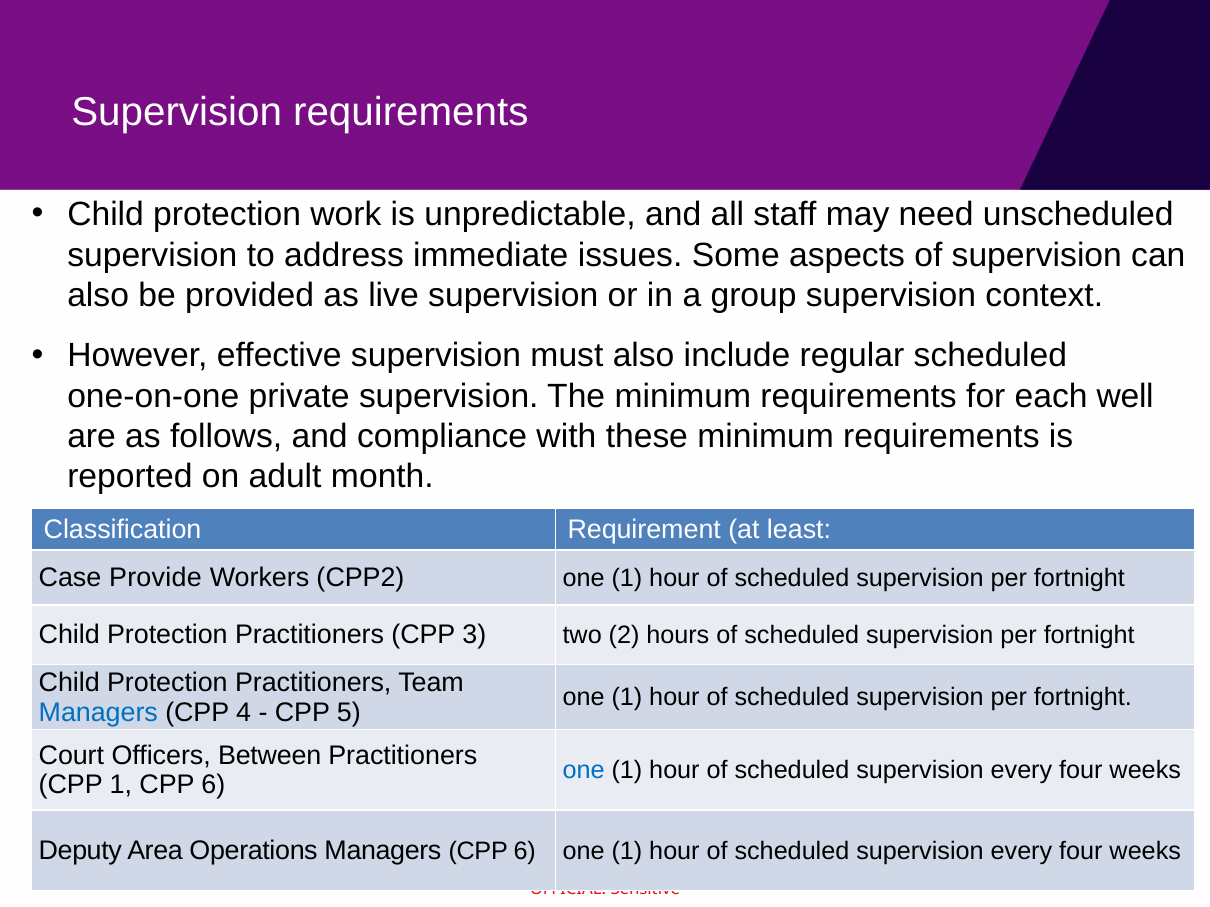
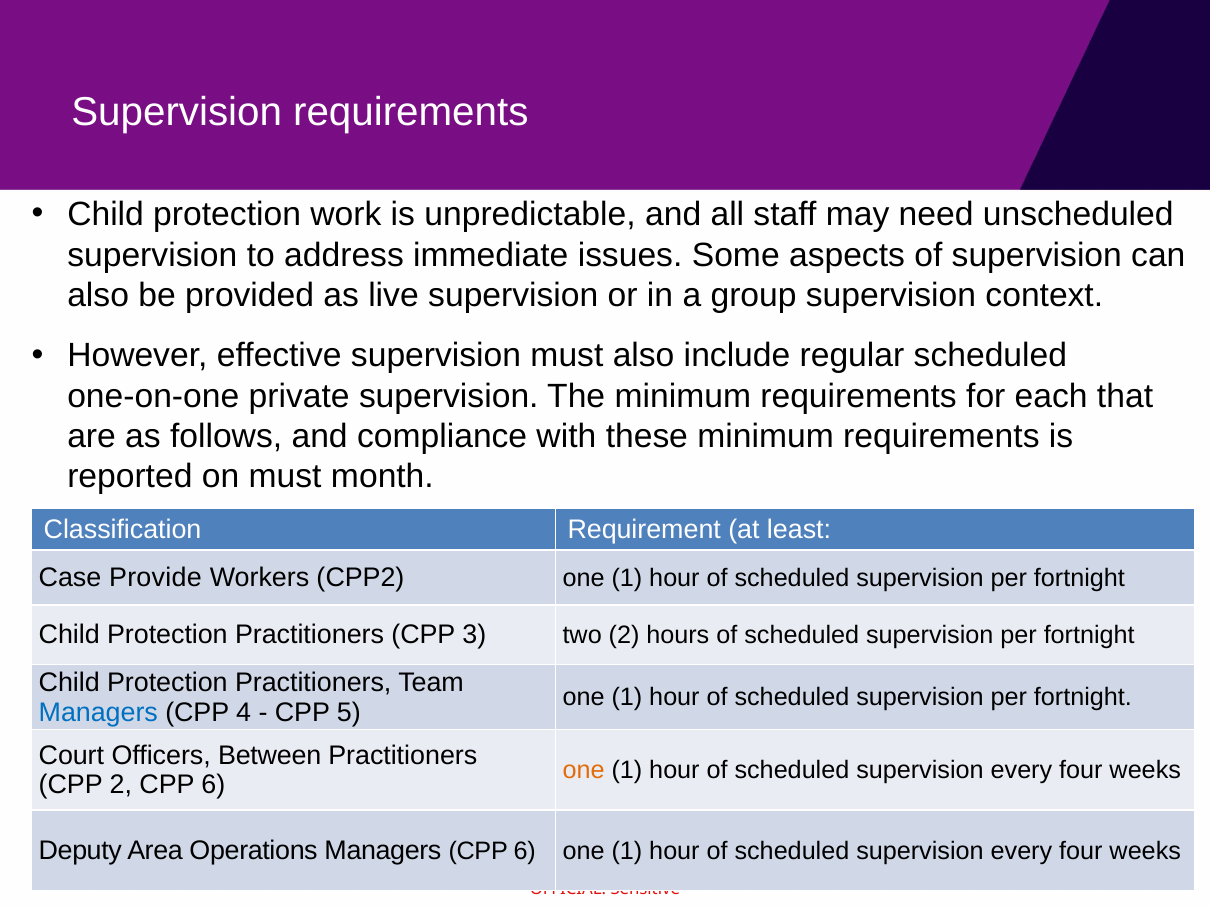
well: well -> that
on adult: adult -> must
one at (584, 771) colour: blue -> orange
CPP 1: 1 -> 2
